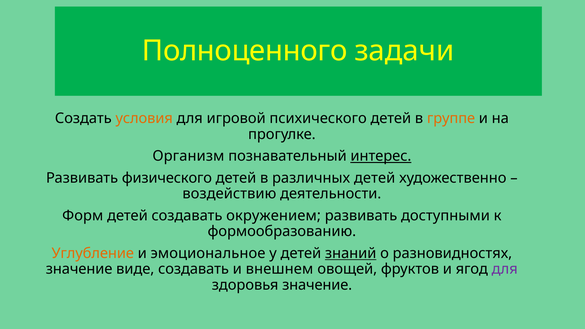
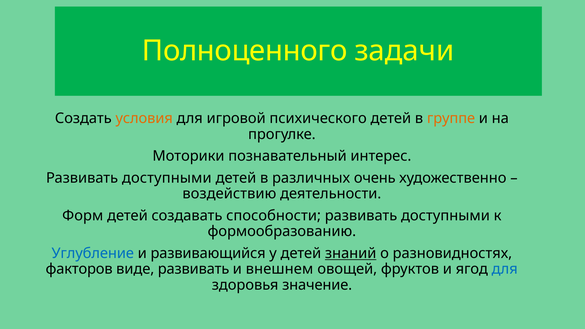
Организм: Организм -> Моторики
интерес underline: present -> none
физического at (167, 178): физического -> доступными
различных детей: детей -> очень
окружением: окружением -> способности
Углубление colour: orange -> blue
эмоциональное: эмоциональное -> развивающийся
значение at (79, 269): значение -> факторов
виде создавать: создавать -> развивать
для at (505, 269) colour: purple -> blue
